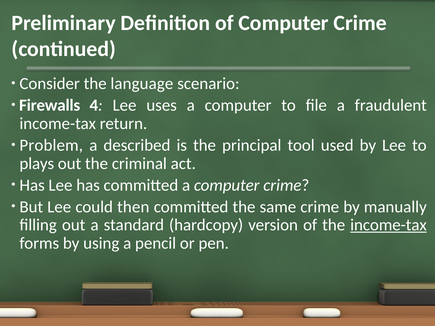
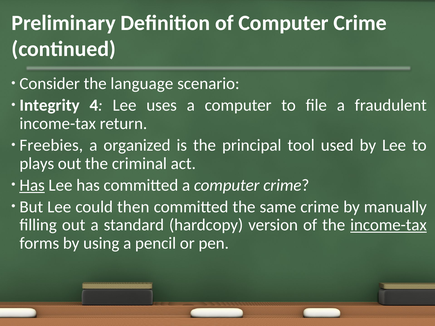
Firewalls: Firewalls -> Integrity
Problem: Problem -> Freebies
described: described -> organized
Has at (32, 185) underline: none -> present
